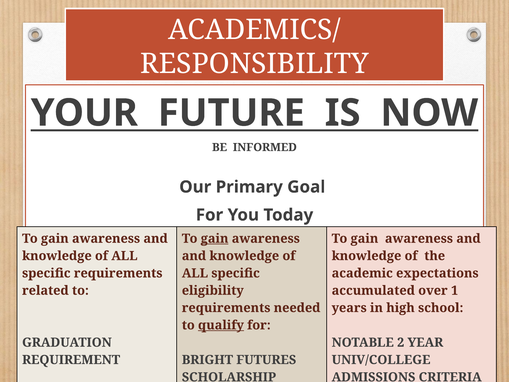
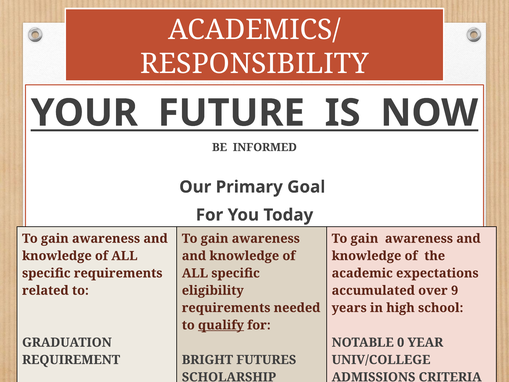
gain at (215, 238) underline: present -> none
1: 1 -> 9
2: 2 -> 0
